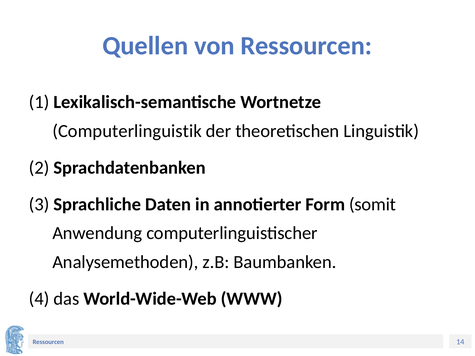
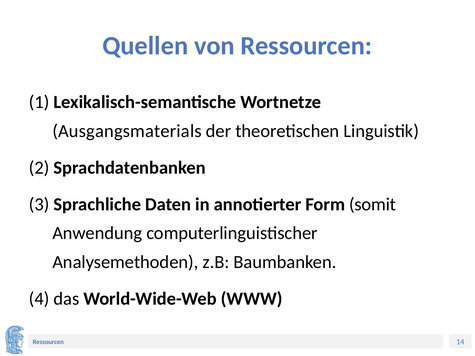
Computerlinguistik: Computerlinguistik -> Ausgangsmaterials
